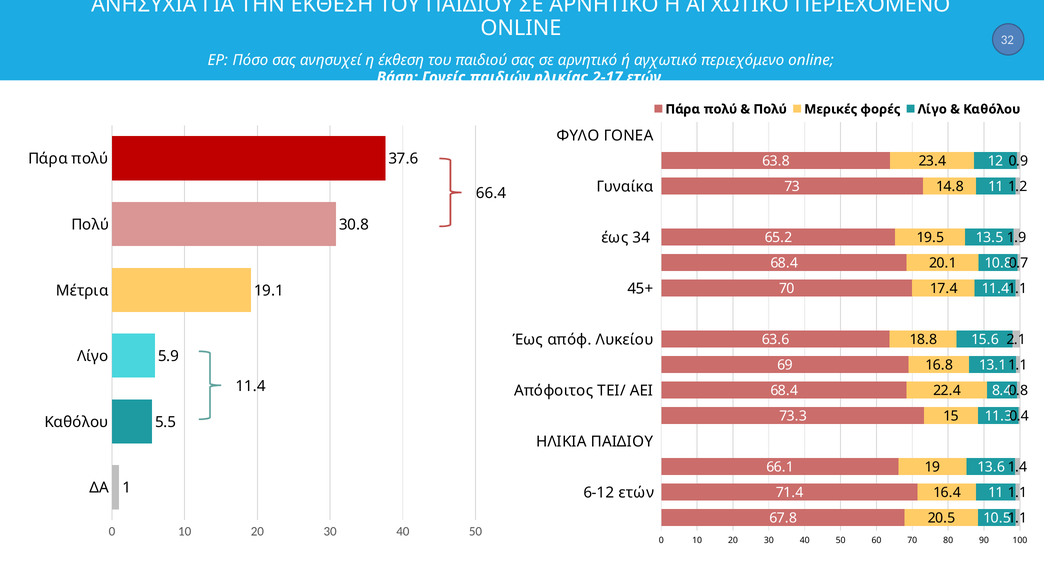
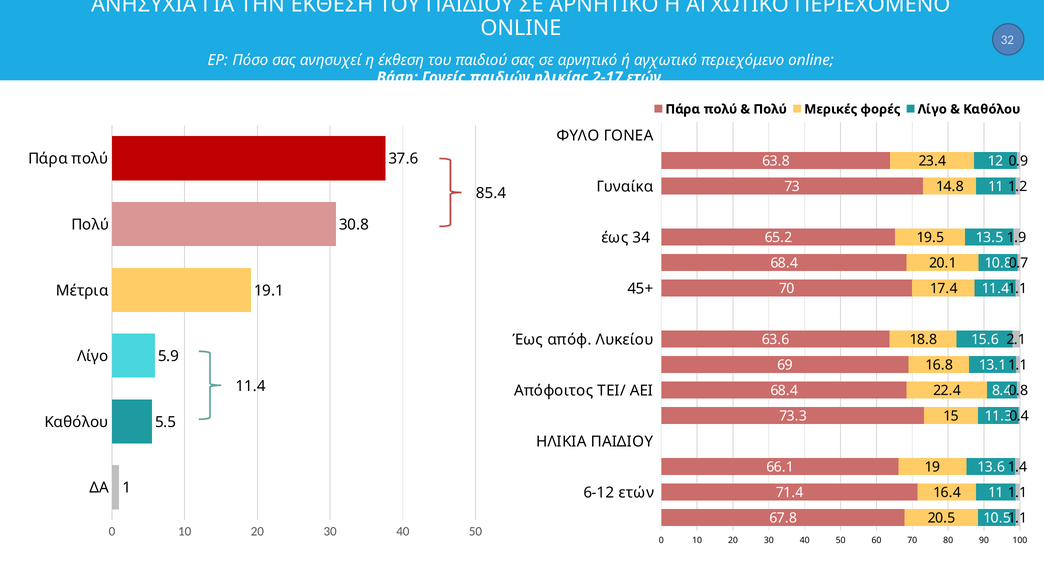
66.4: 66.4 -> 85.4
